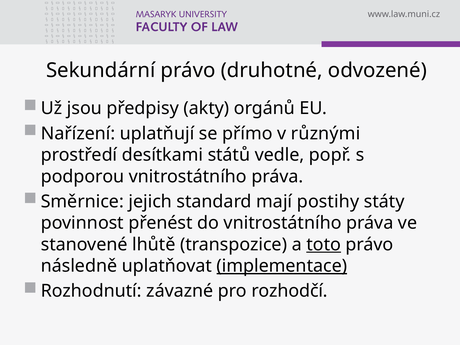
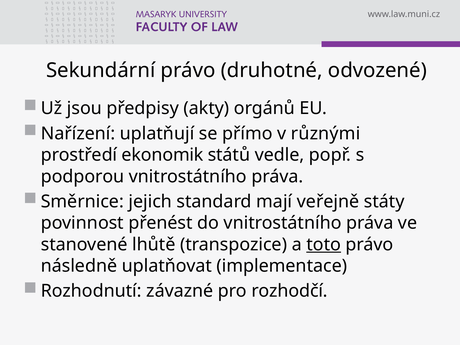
desítkami: desítkami -> ekonomik
postihy: postihy -> veřejně
implementace underline: present -> none
